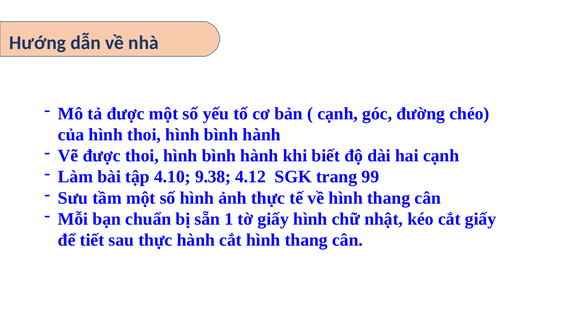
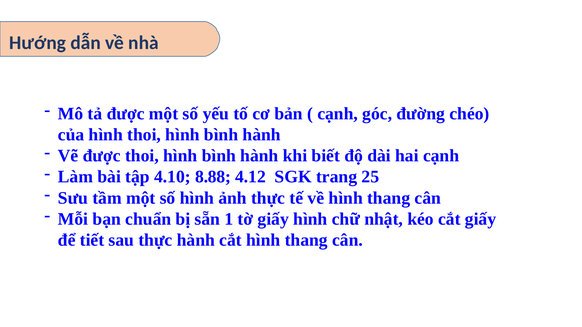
9.38: 9.38 -> 8.88
99: 99 -> 25
